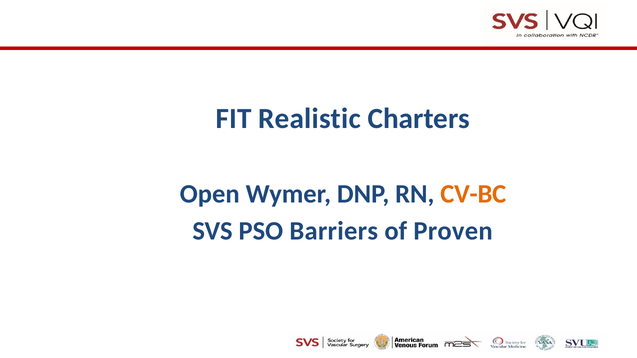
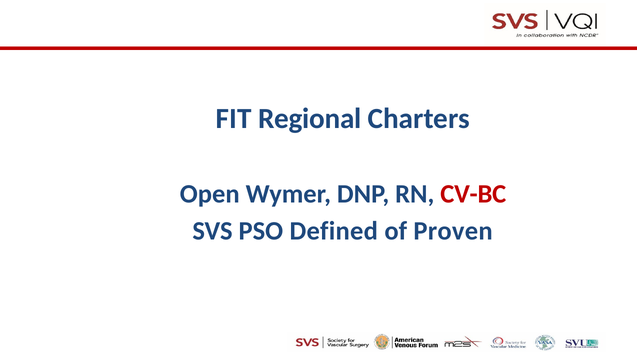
Realistic: Realistic -> Regional
CV-BC colour: orange -> red
Barriers: Barriers -> Defined
